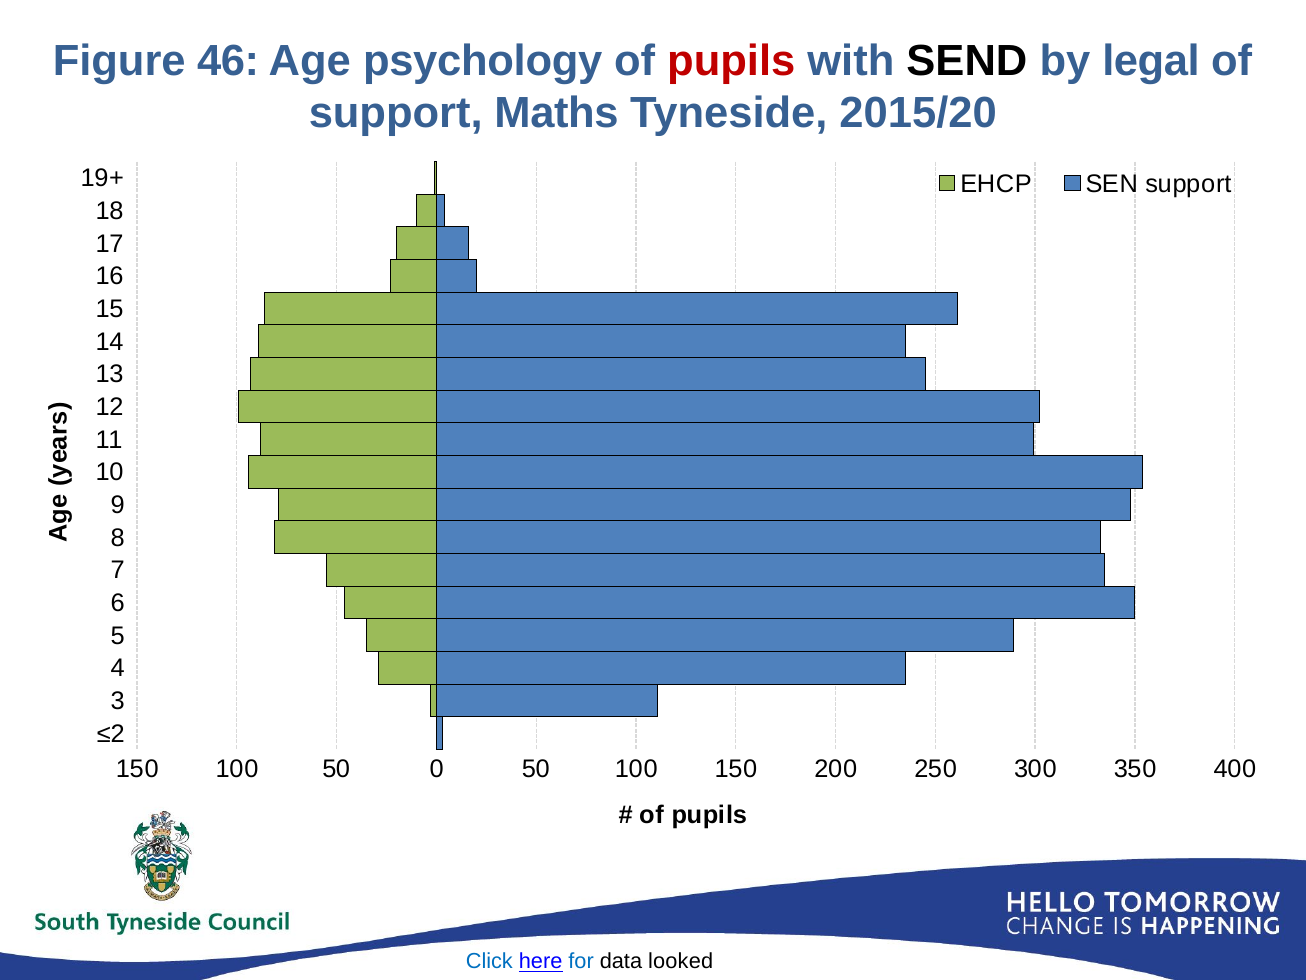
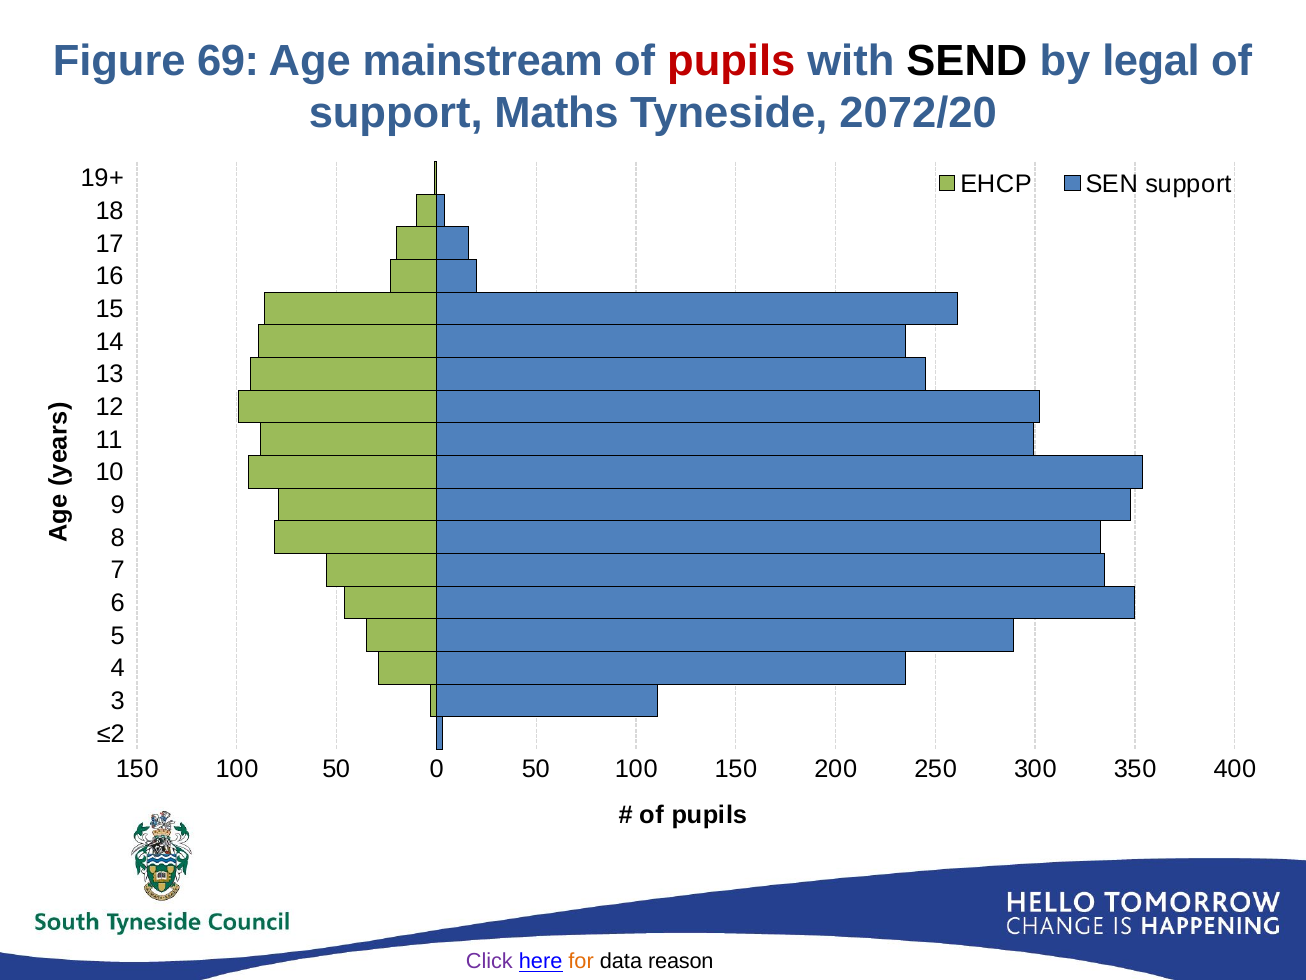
46: 46 -> 69
psychology: psychology -> mainstream
2015/20: 2015/20 -> 2072/20
Click colour: blue -> purple
for colour: blue -> orange
looked: looked -> reason
